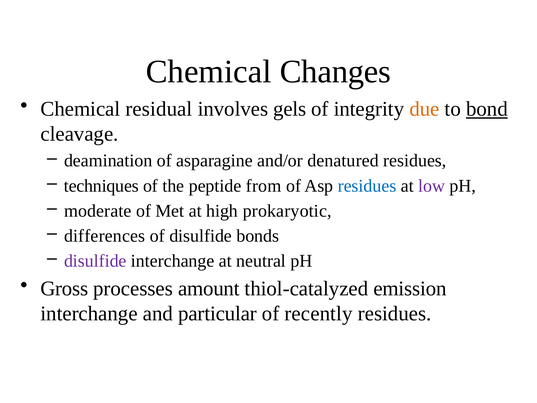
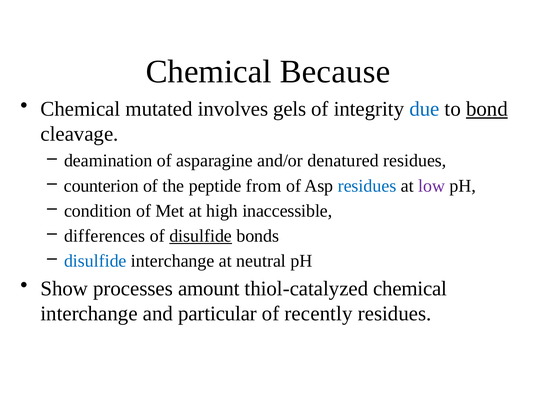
Changes: Changes -> Because
residual: residual -> mutated
due colour: orange -> blue
techniques: techniques -> counterion
moderate: moderate -> condition
prokaryotic: prokaryotic -> inaccessible
disulfide at (201, 236) underline: none -> present
disulfide at (95, 261) colour: purple -> blue
Gross: Gross -> Show
thiol-catalyzed emission: emission -> chemical
